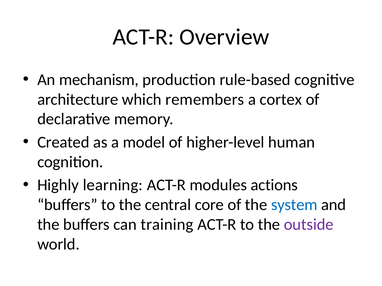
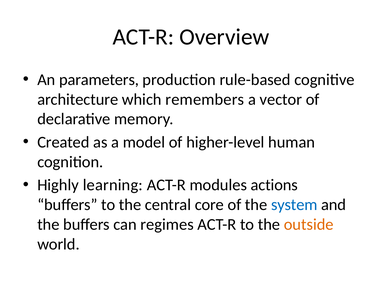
mechanism: mechanism -> parameters
cortex: cortex -> vector
training: training -> regimes
outside colour: purple -> orange
